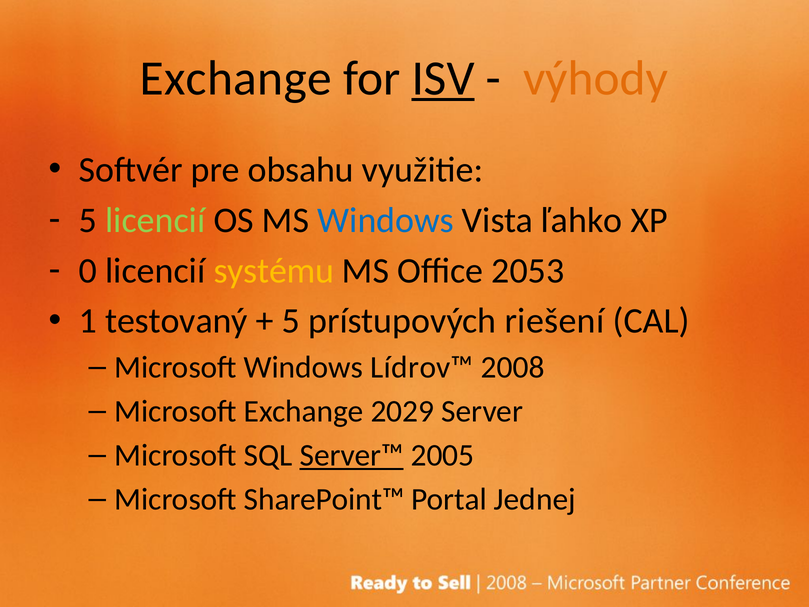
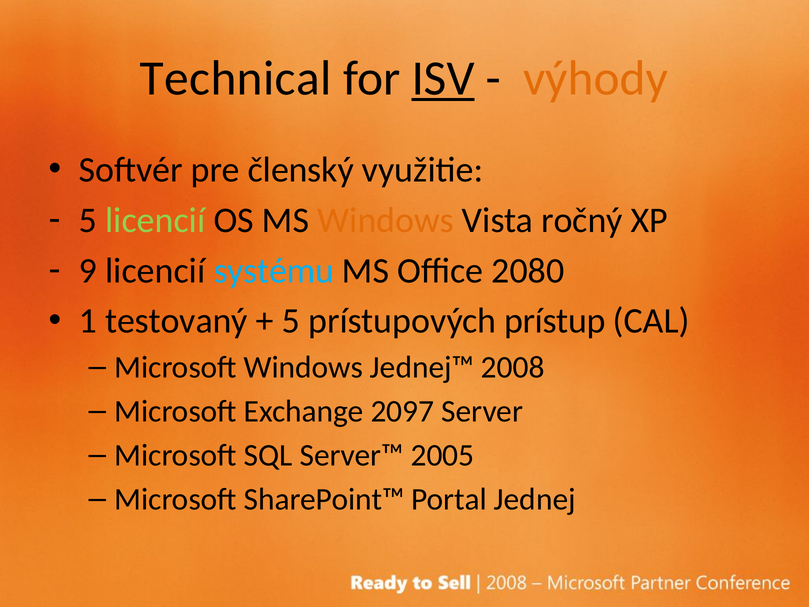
Exchange at (236, 78): Exchange -> Technical
obsahu: obsahu -> členský
Windows at (386, 220) colour: blue -> orange
ľahko: ľahko -> ročný
0: 0 -> 9
systému colour: yellow -> light blue
2053: 2053 -> 2080
riešení: riešení -> prístup
Lídrov™: Lídrov™ -> Jednej™
2029: 2029 -> 2097
Server™ underline: present -> none
